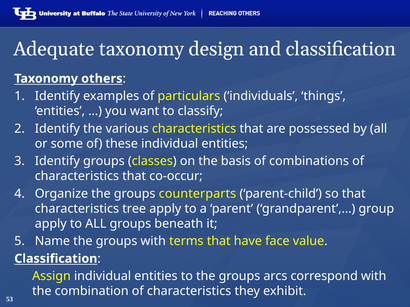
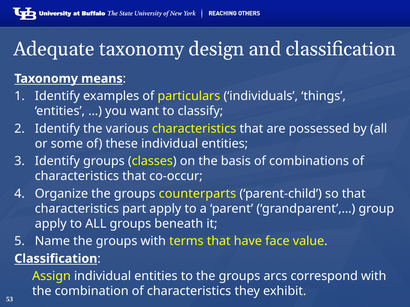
others: others -> means
tree: tree -> part
